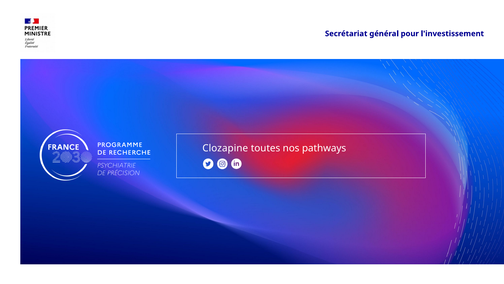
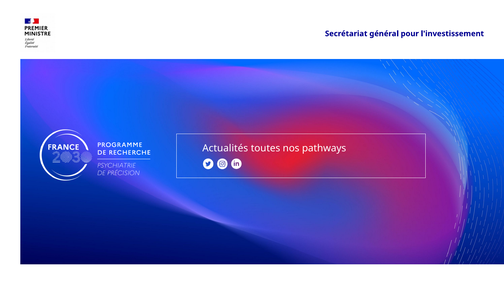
Clozapine: Clozapine -> Actualités
